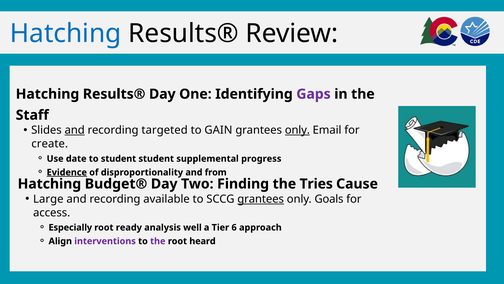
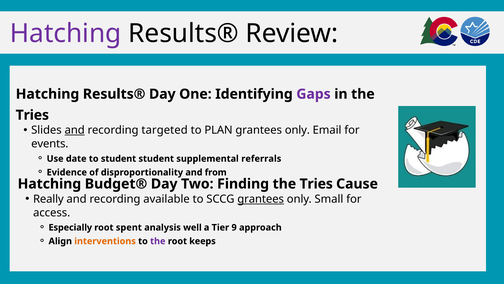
Hatching at (66, 33) colour: blue -> purple
Staff at (32, 115): Staff -> Tries
GAIN: GAIN -> PLAN
only at (297, 130) underline: present -> none
create: create -> events
progress: progress -> referrals
Evidence underline: present -> none
Large: Large -> Really
Goals: Goals -> Small
ready: ready -> spent
6: 6 -> 9
interventions colour: purple -> orange
heard: heard -> keeps
